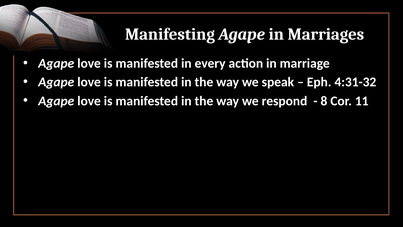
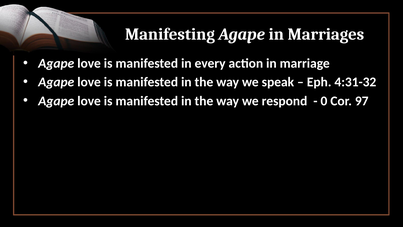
8: 8 -> 0
11: 11 -> 97
